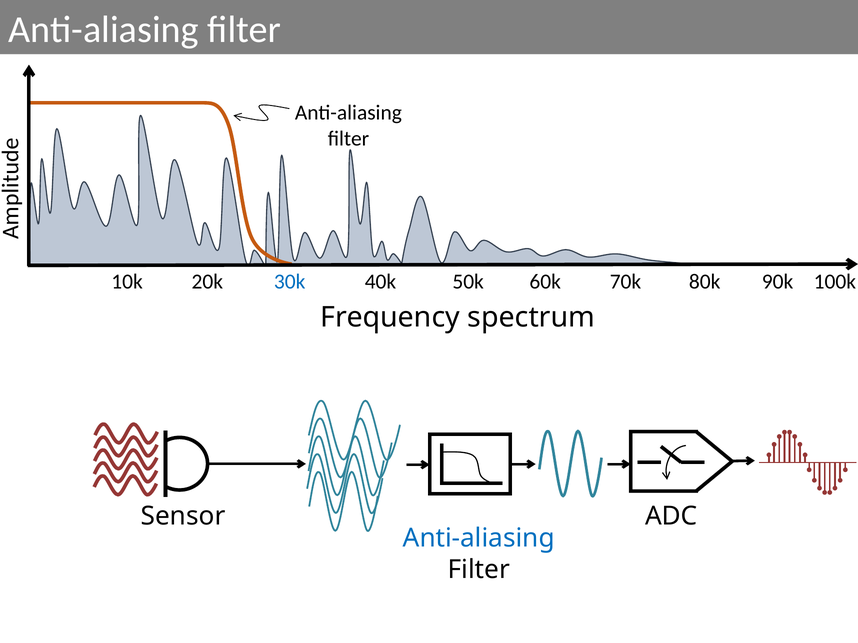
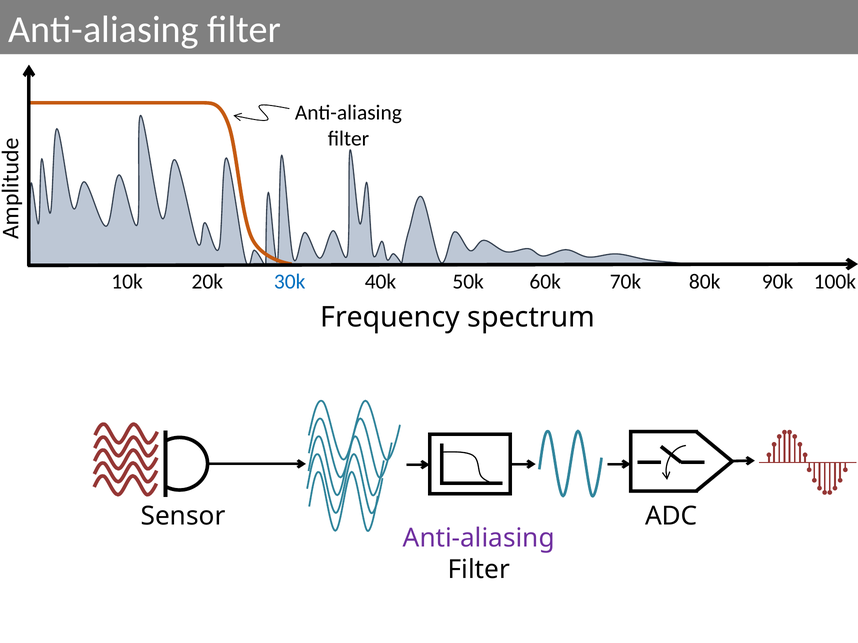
Anti-aliasing at (479, 539) colour: blue -> purple
